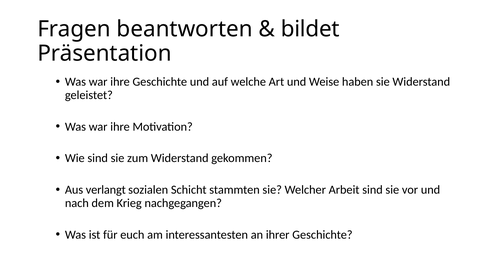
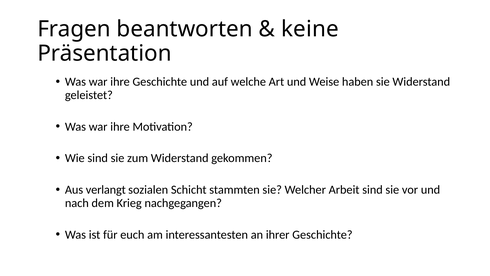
bildet: bildet -> keine
